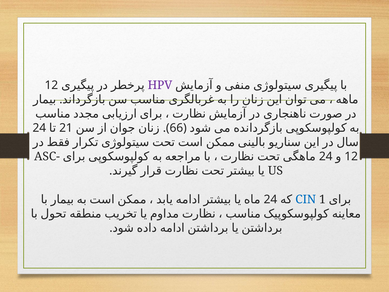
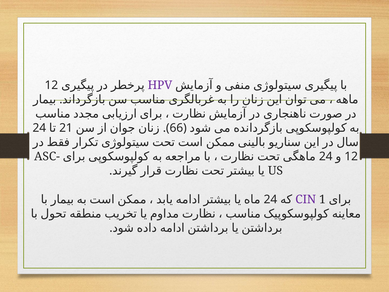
CIN colour: blue -> purple
